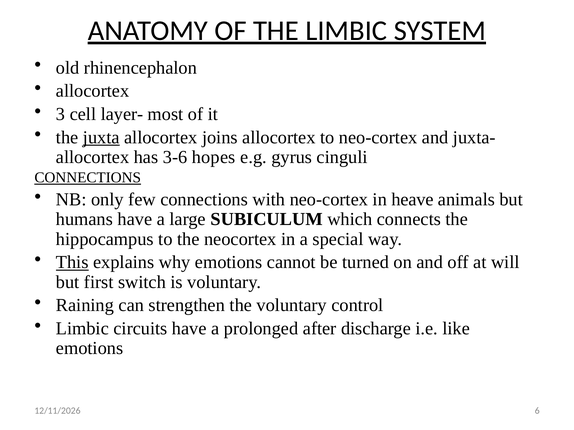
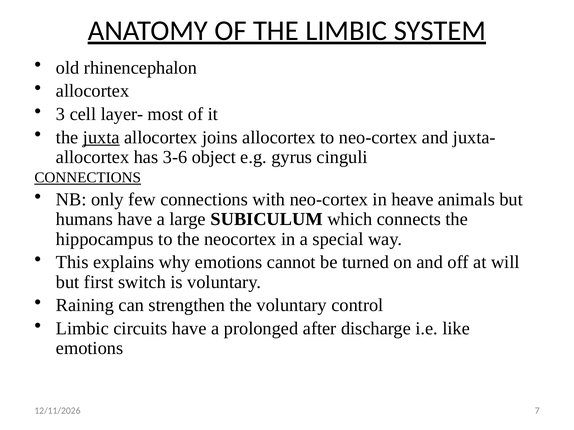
hopes: hopes -> object
This underline: present -> none
6: 6 -> 7
